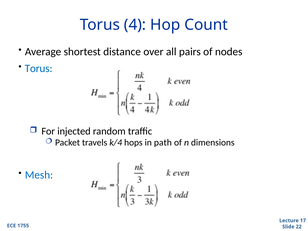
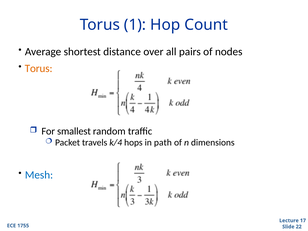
4: 4 -> 1
Torus at (39, 68) colour: blue -> orange
injected: injected -> smallest
